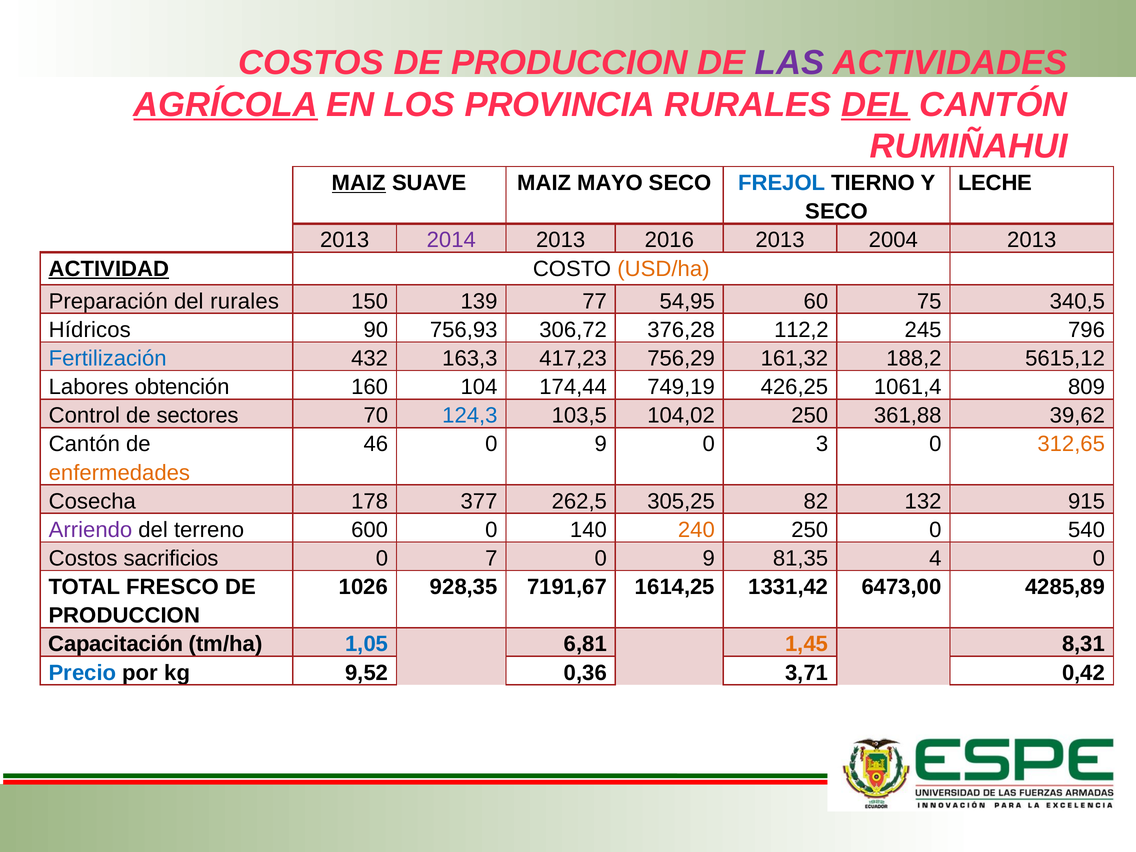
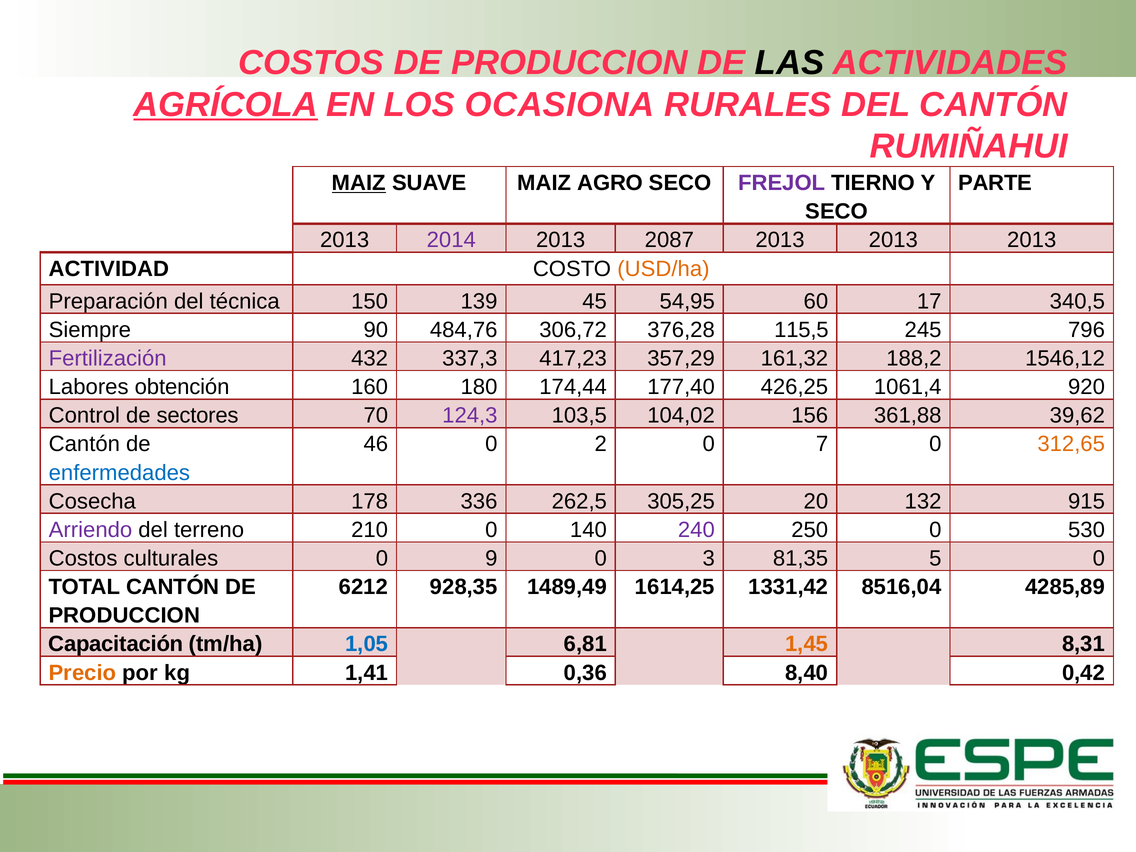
LAS colour: purple -> black
PROVINCIA: PROVINCIA -> OCASIONA
DEL at (876, 105) underline: present -> none
MAYO: MAYO -> AGRO
FREJOL colour: blue -> purple
LECHE: LECHE -> PARTE
2016: 2016 -> 2087
2004 at (893, 240): 2004 -> 2013
ACTIVIDAD underline: present -> none
del rurales: rurales -> técnica
77: 77 -> 45
75: 75 -> 17
Hídricos: Hídricos -> Siempre
756,93: 756,93 -> 484,76
112,2: 112,2 -> 115,5
Fertilización colour: blue -> purple
163,3: 163,3 -> 337,3
756,29: 756,29 -> 357,29
5615,12: 5615,12 -> 1546,12
104: 104 -> 180
749,19: 749,19 -> 177,40
809: 809 -> 920
124,3 colour: blue -> purple
104,02 250: 250 -> 156
46 0 9: 9 -> 2
3: 3 -> 7
enfermedades colour: orange -> blue
377: 377 -> 336
82: 82 -> 20
600: 600 -> 210
240 colour: orange -> purple
540: 540 -> 530
sacrificios: sacrificios -> culturales
7: 7 -> 9
9 at (709, 558): 9 -> 3
4: 4 -> 5
TOTAL FRESCO: FRESCO -> CANTÓN
1026: 1026 -> 6212
7191,67: 7191,67 -> 1489,49
6473,00: 6473,00 -> 8516,04
Precio colour: blue -> orange
9,52: 9,52 -> 1,41
3,71: 3,71 -> 8,40
